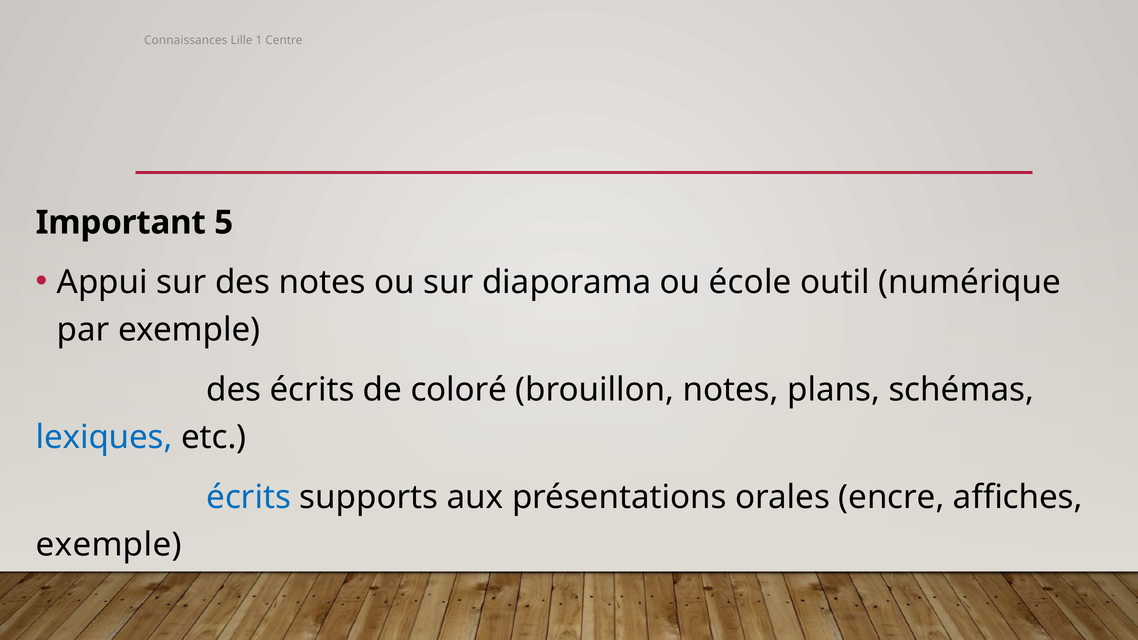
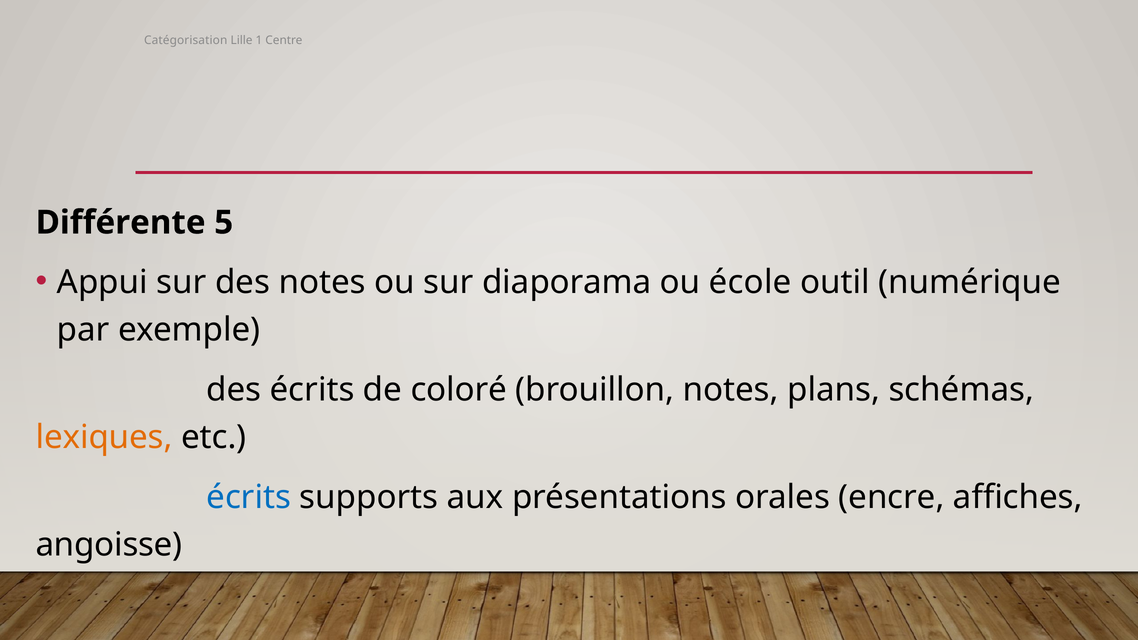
Connaissances: Connaissances -> Catégorisation
Important: Important -> Différente
lexiques colour: blue -> orange
exemple at (109, 545): exemple -> angoisse
